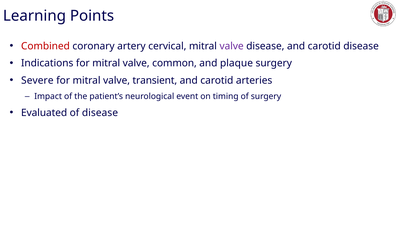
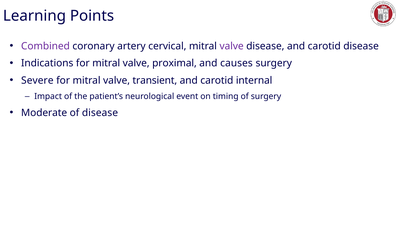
Combined colour: red -> purple
common: common -> proximal
plaque: plaque -> causes
arteries: arteries -> internal
Evaluated: Evaluated -> Moderate
